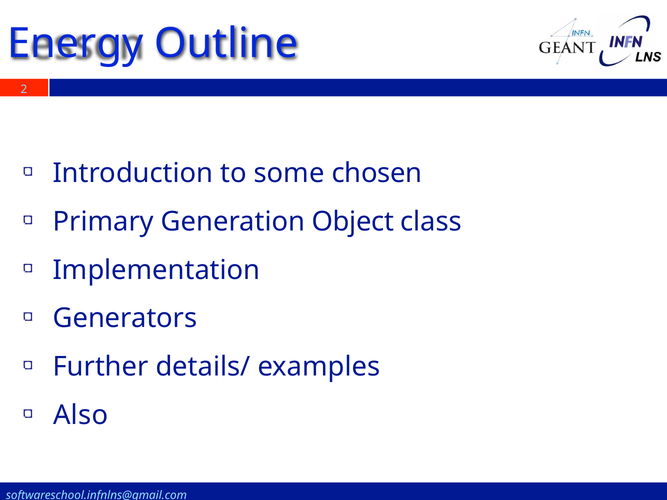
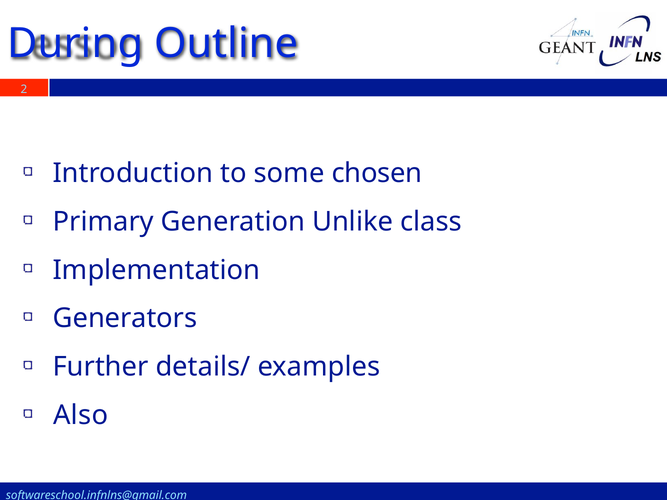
Energy: Energy -> During
Object: Object -> Unlike
